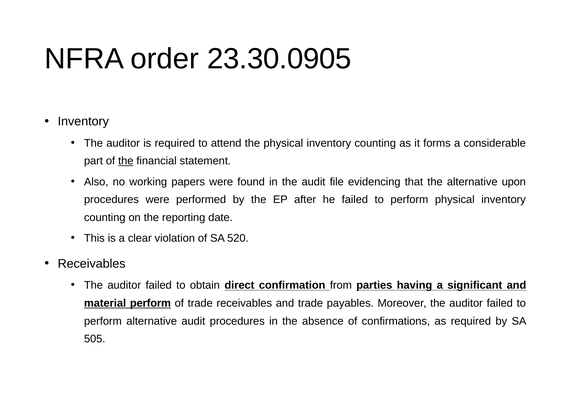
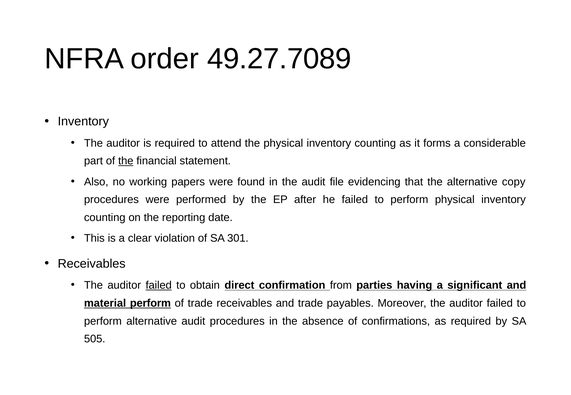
23.30.0905: 23.30.0905 -> 49.27.7089
upon: upon -> copy
520: 520 -> 301
failed at (159, 285) underline: none -> present
